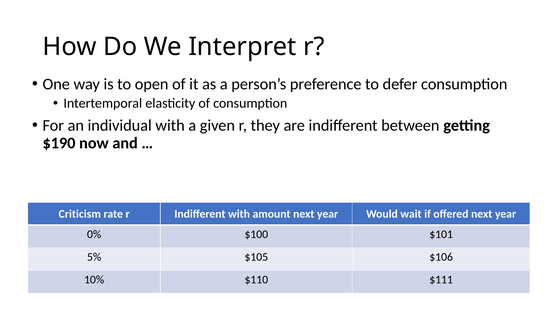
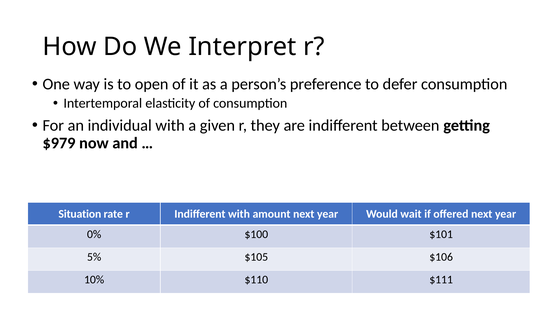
$190: $190 -> $979
Criticism: Criticism -> Situation
